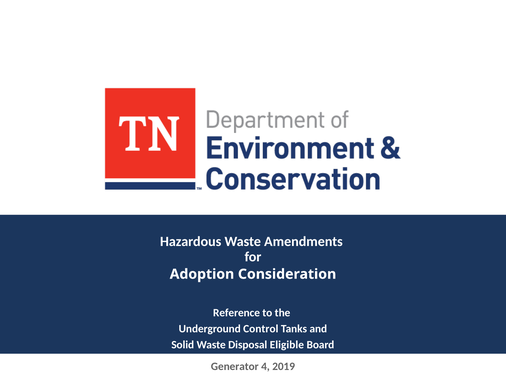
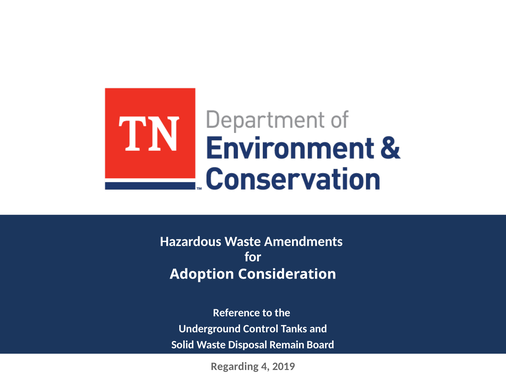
Eligible: Eligible -> Remain
Generator: Generator -> Regarding
